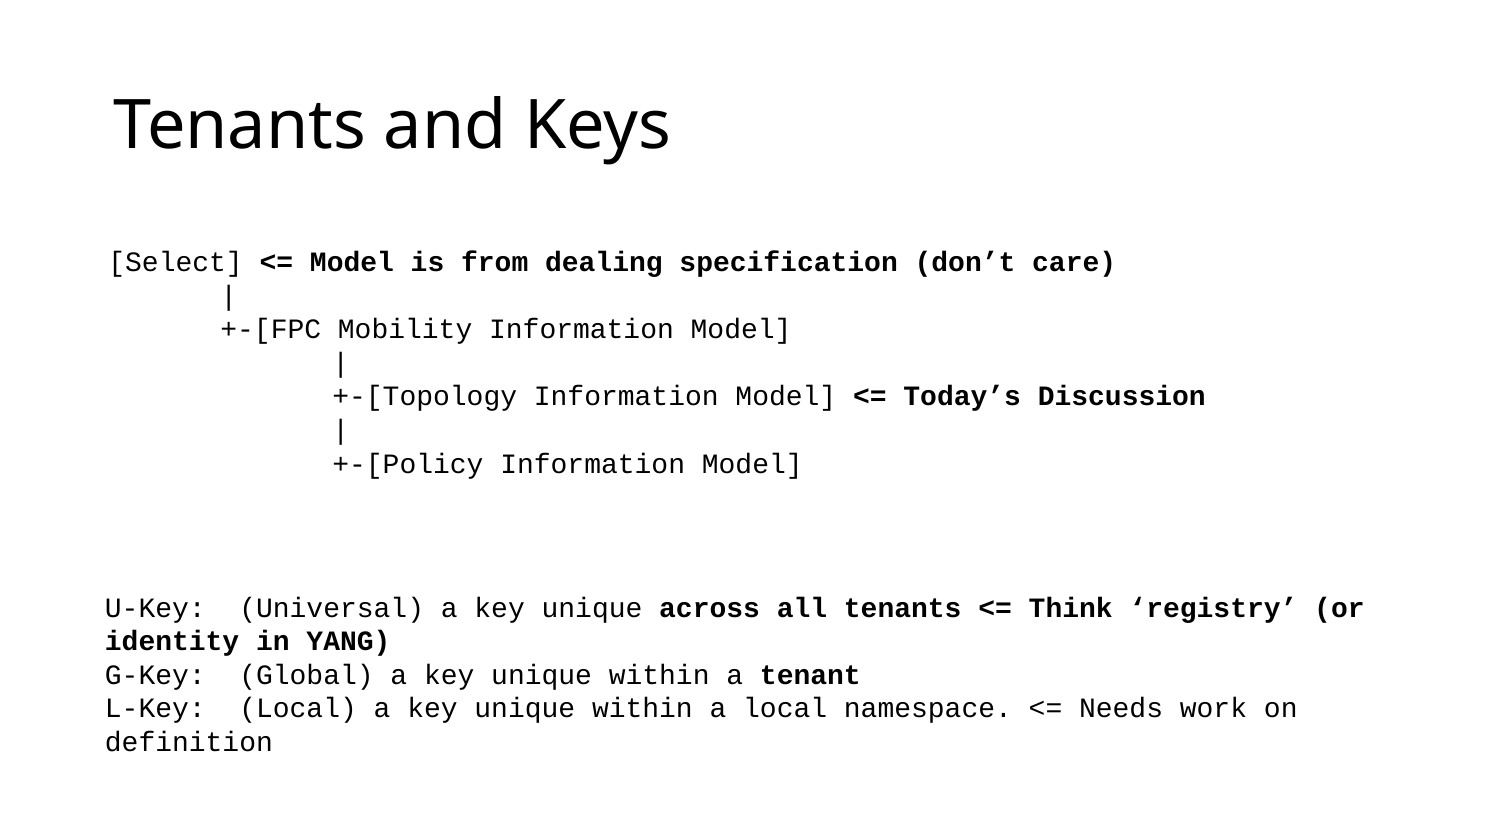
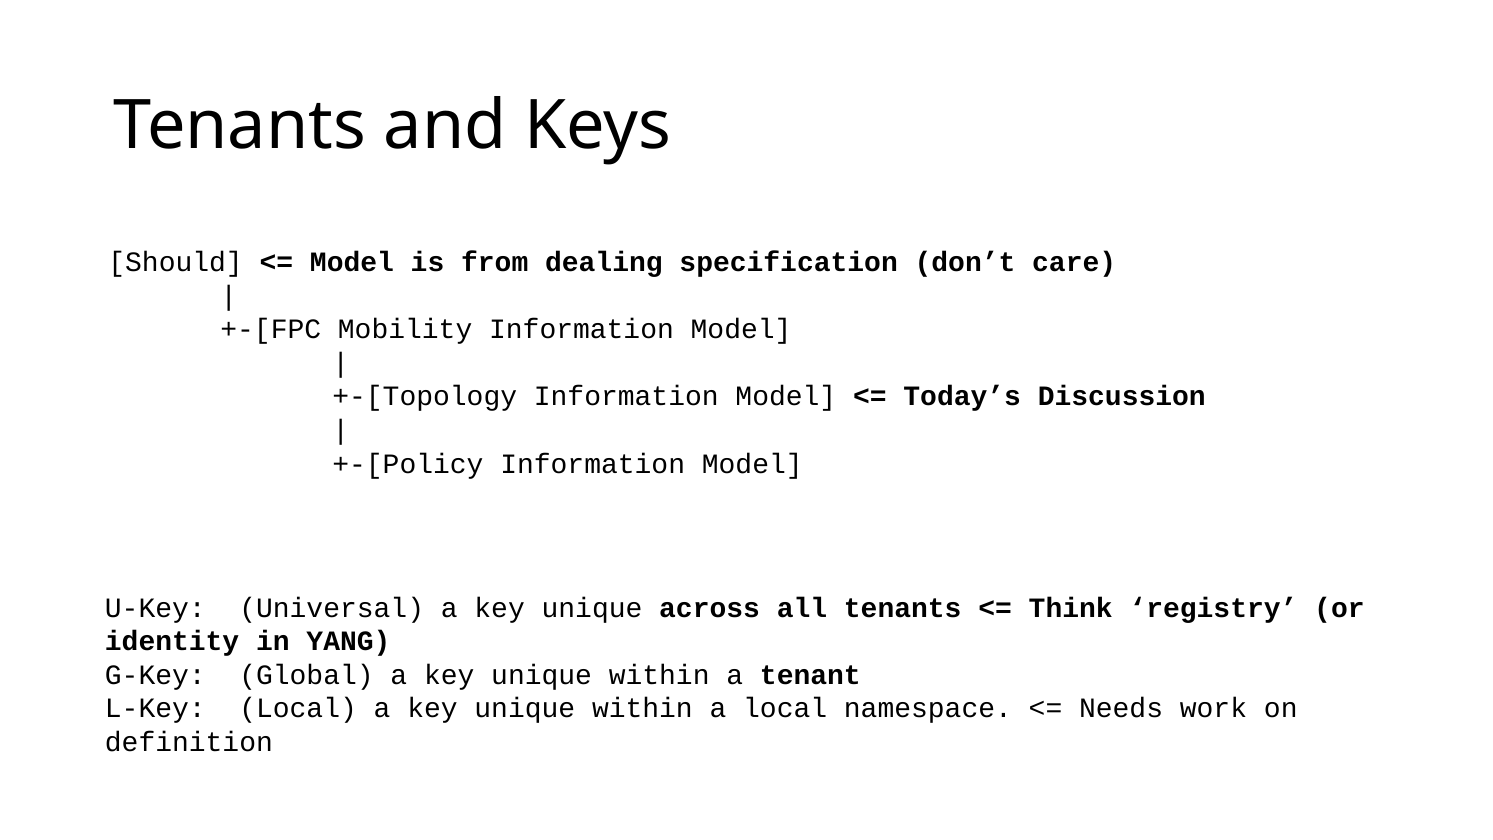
Select: Select -> Should
